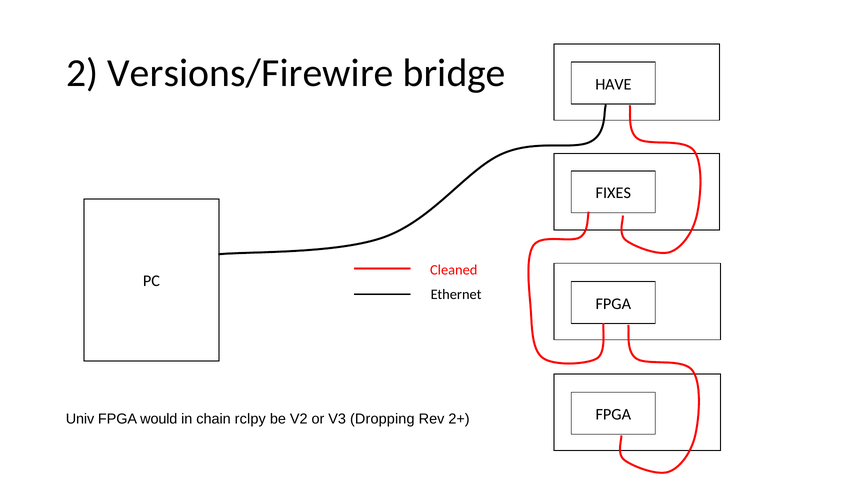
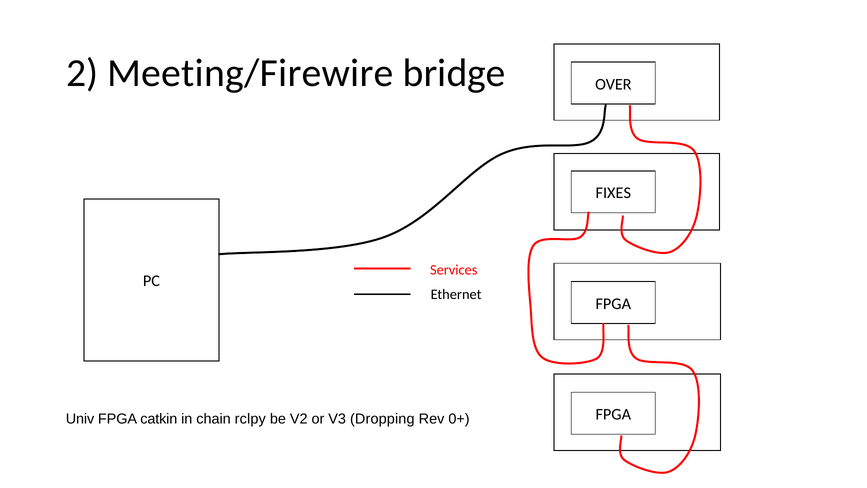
Versions/Firewire: Versions/Firewire -> Meeting/Firewire
HAVE: HAVE -> OVER
Cleaned: Cleaned -> Services
would: would -> catkin
2+: 2+ -> 0+
